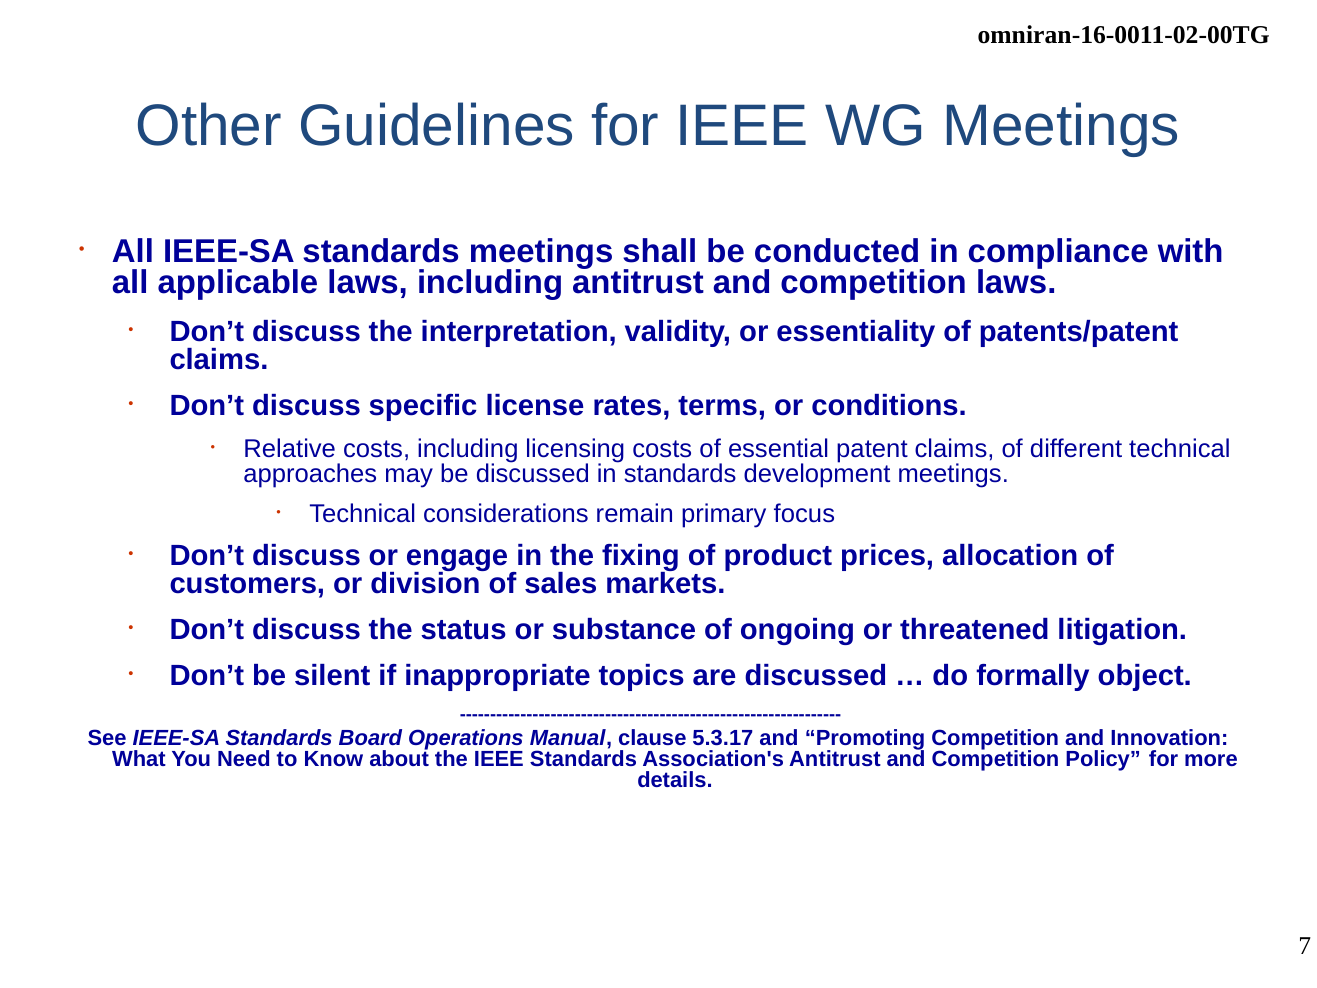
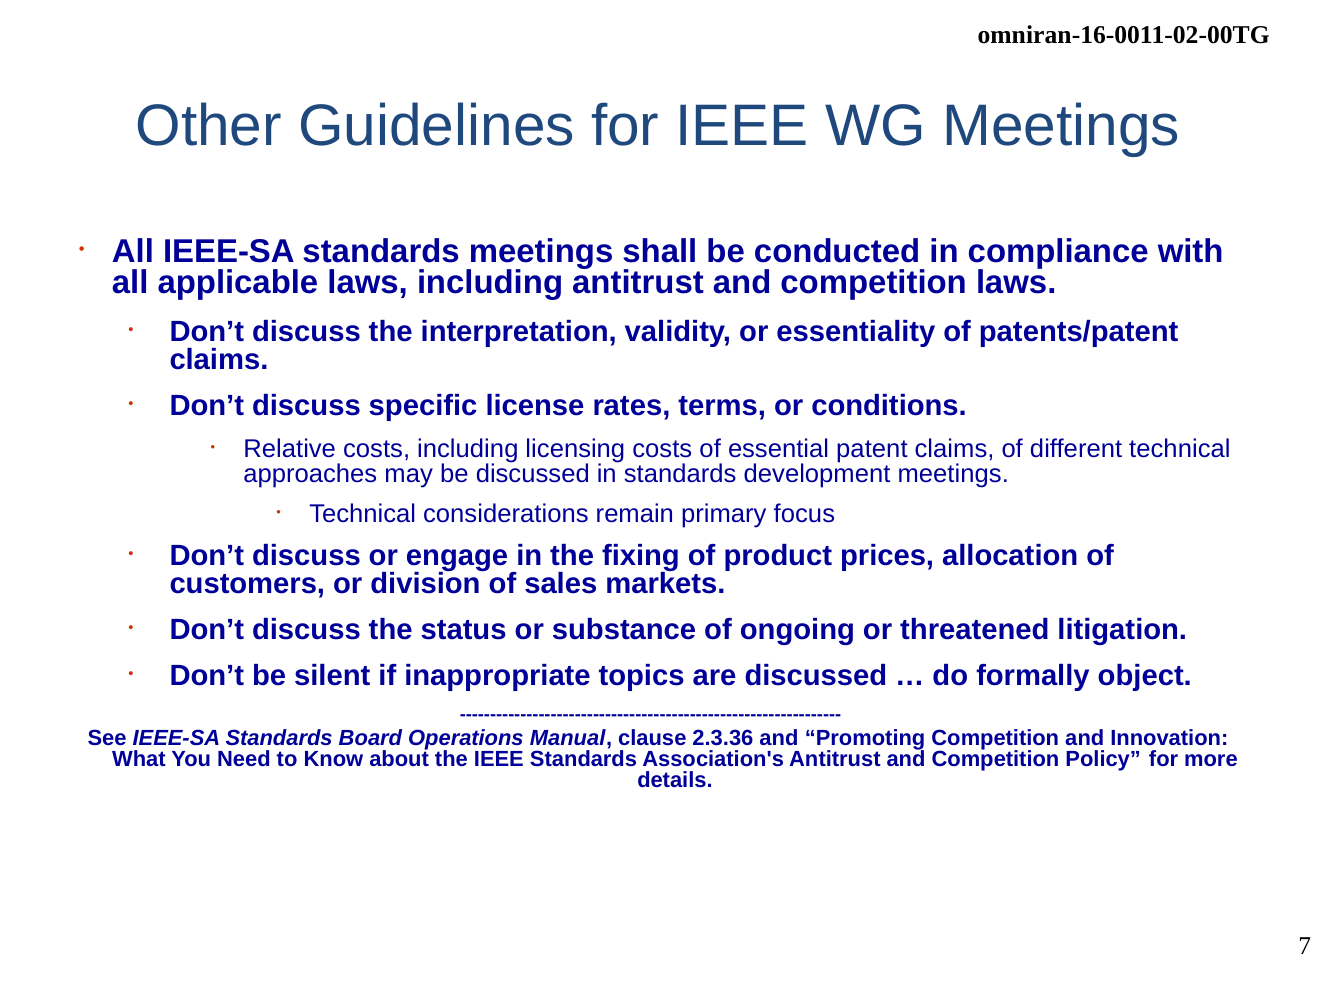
5.3.17: 5.3.17 -> 2.3.36
